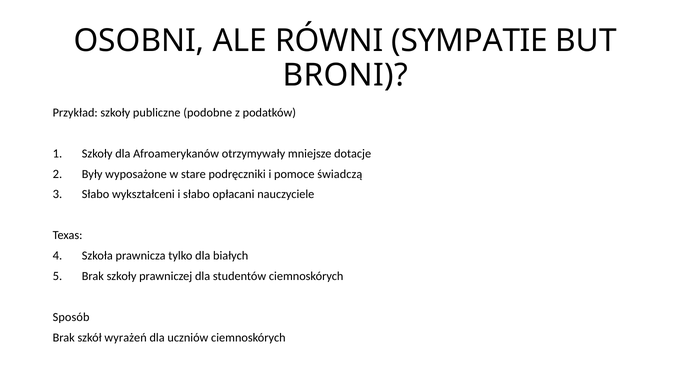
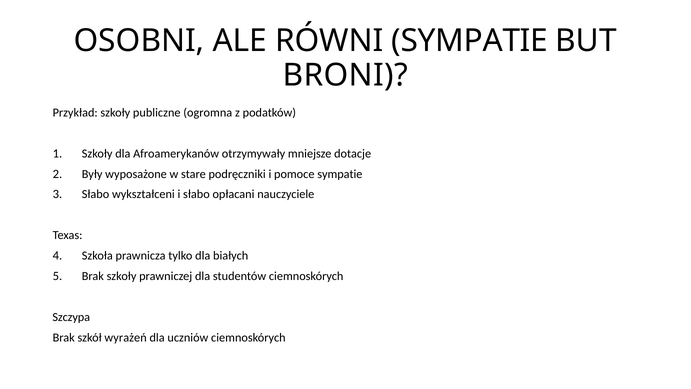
podobne: podobne -> ogromna
pomoce świadczą: świadczą -> sympatie
Sposób: Sposób -> Szczypa
